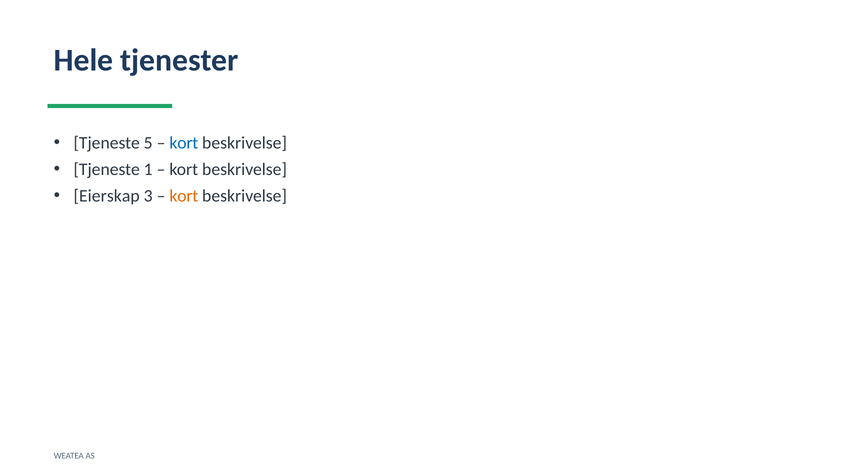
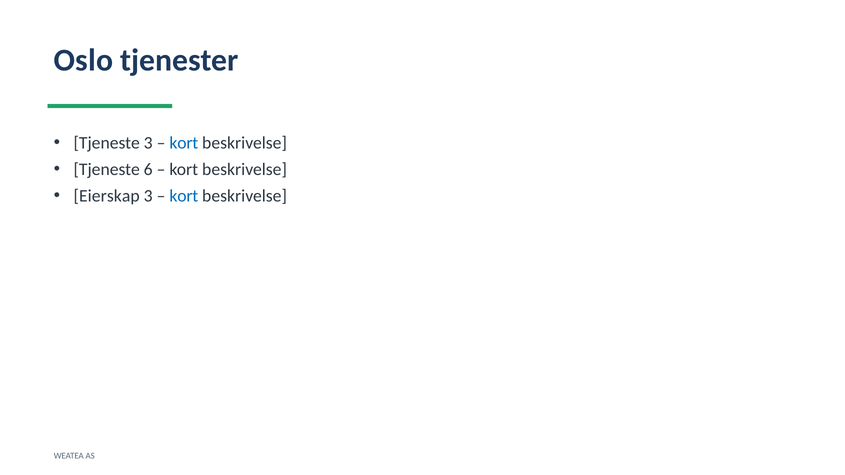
Hele: Hele -> Oslo
Tjeneste 5: 5 -> 3
1: 1 -> 6
kort at (184, 196) colour: orange -> blue
